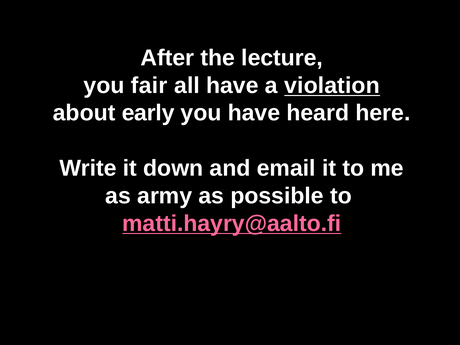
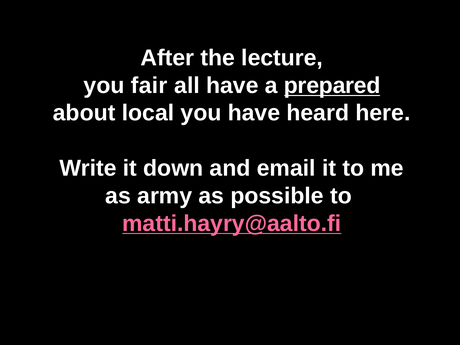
violation: violation -> prepared
early: early -> local
